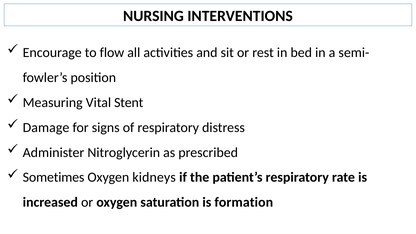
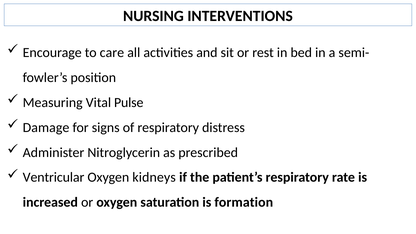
flow: flow -> care
Stent: Stent -> Pulse
Sometimes: Sometimes -> Ventricular
